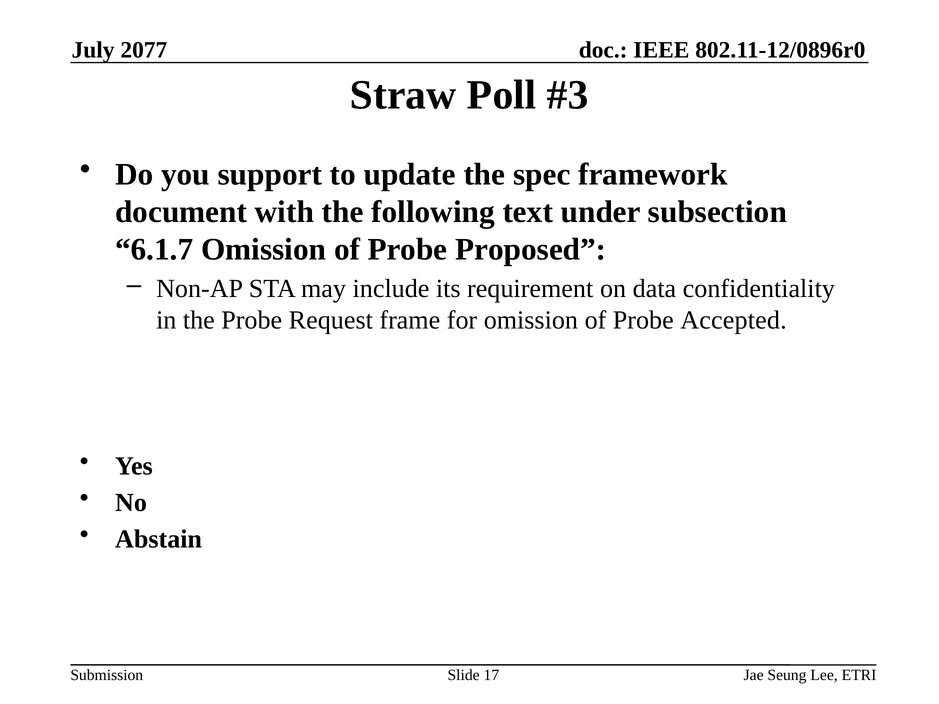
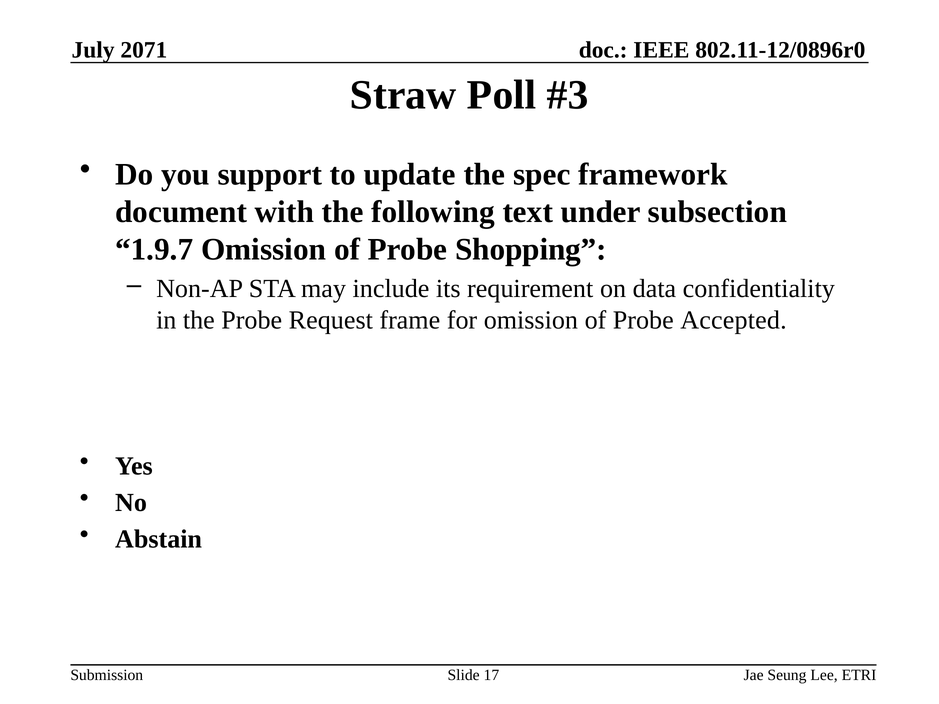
2077: 2077 -> 2071
6.1.7: 6.1.7 -> 1.9.7
Proposed: Proposed -> Shopping
